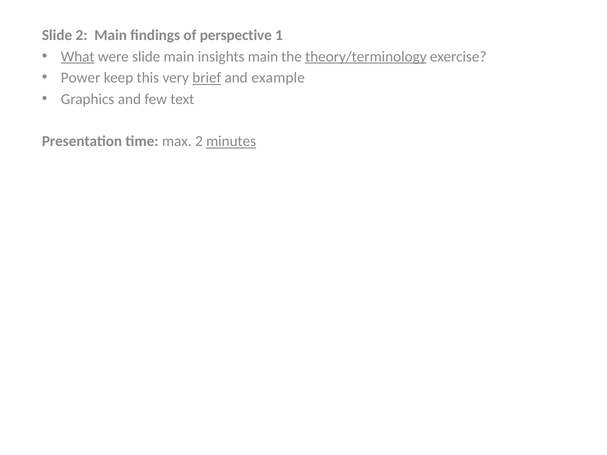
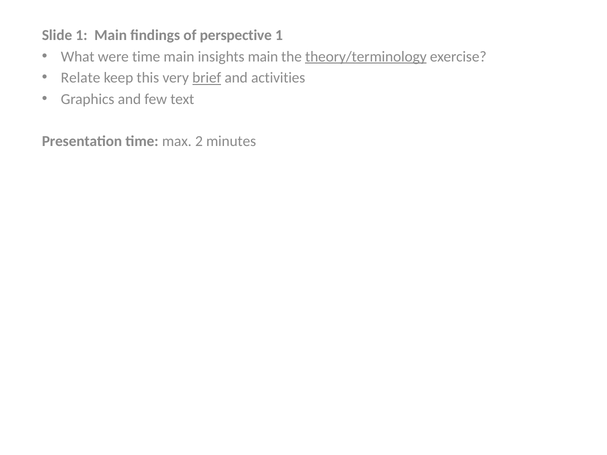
Slide 2: 2 -> 1
What underline: present -> none
were slide: slide -> time
Power: Power -> Relate
example: example -> activities
minutes underline: present -> none
